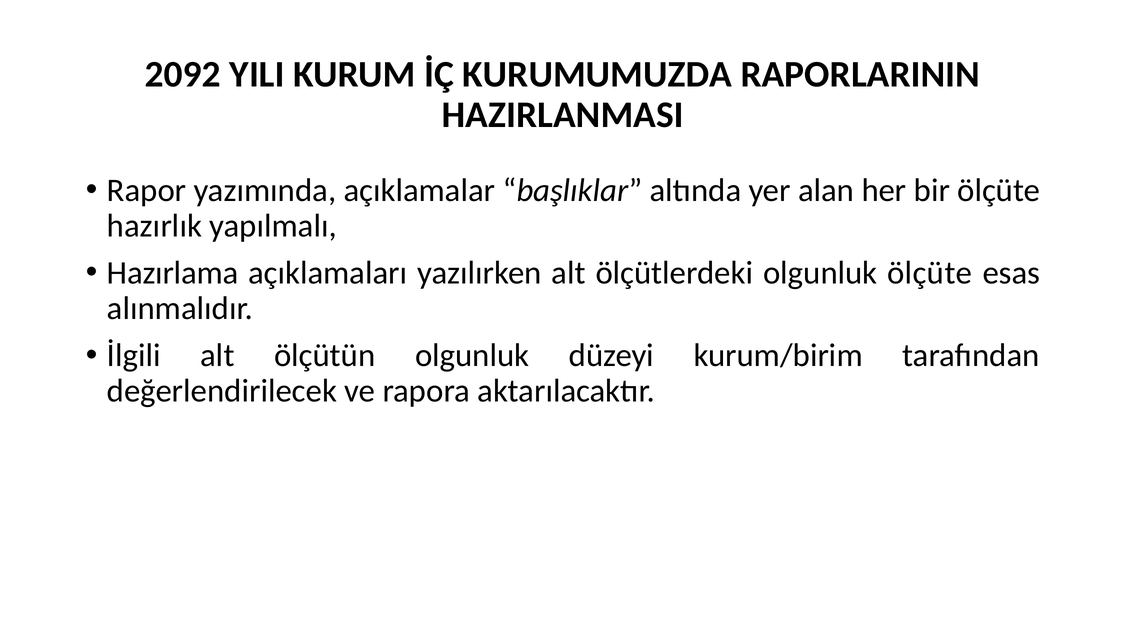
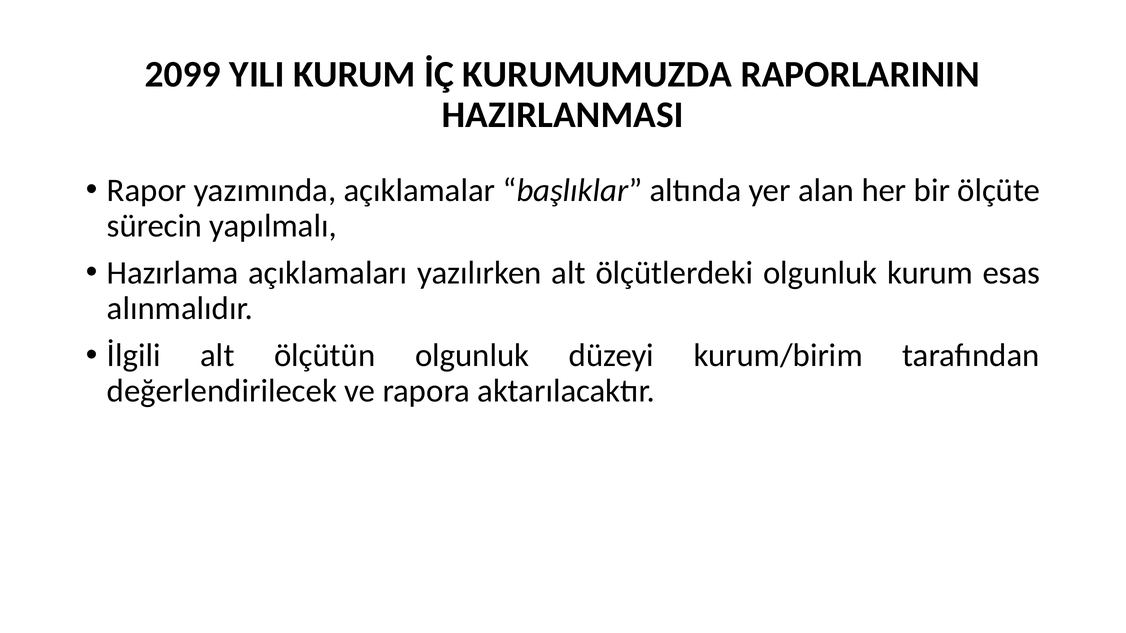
2092: 2092 -> 2099
hazırlık: hazırlık -> sürecin
olgunluk ölçüte: ölçüte -> kurum
